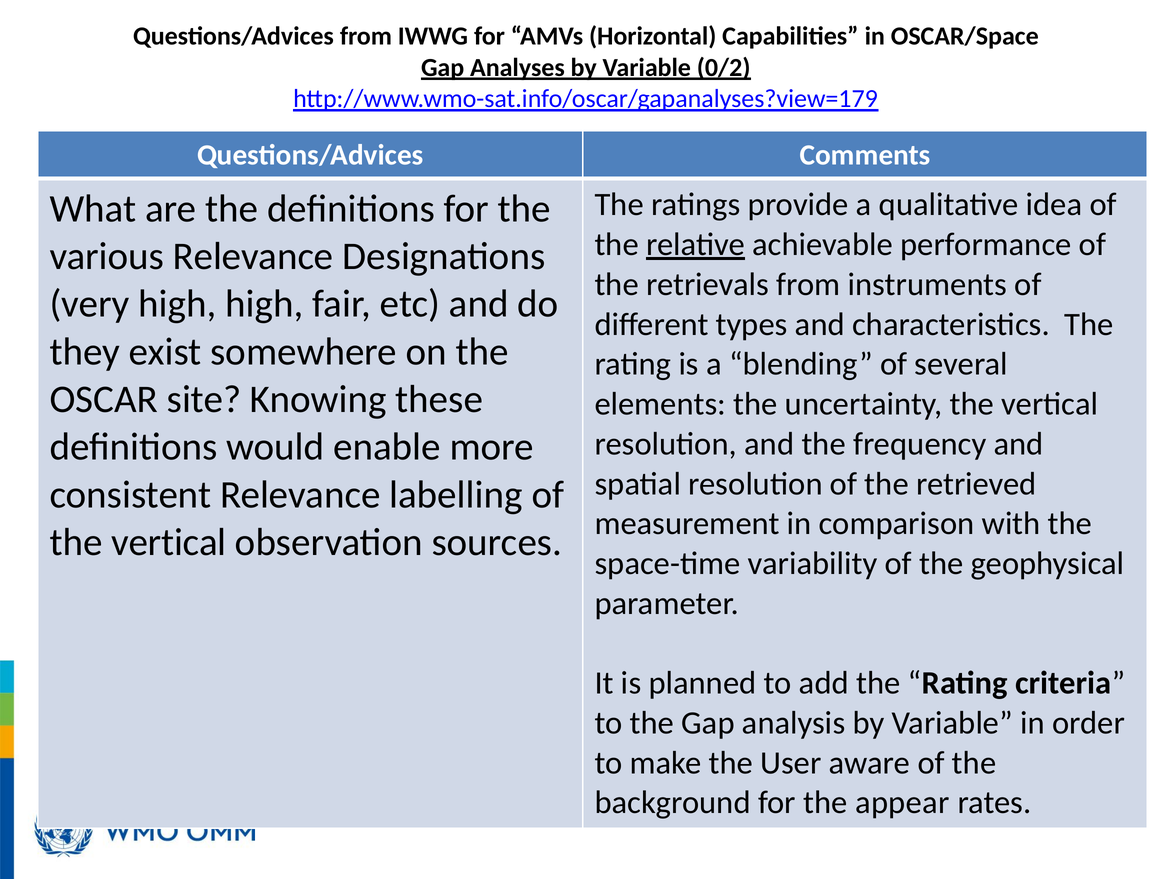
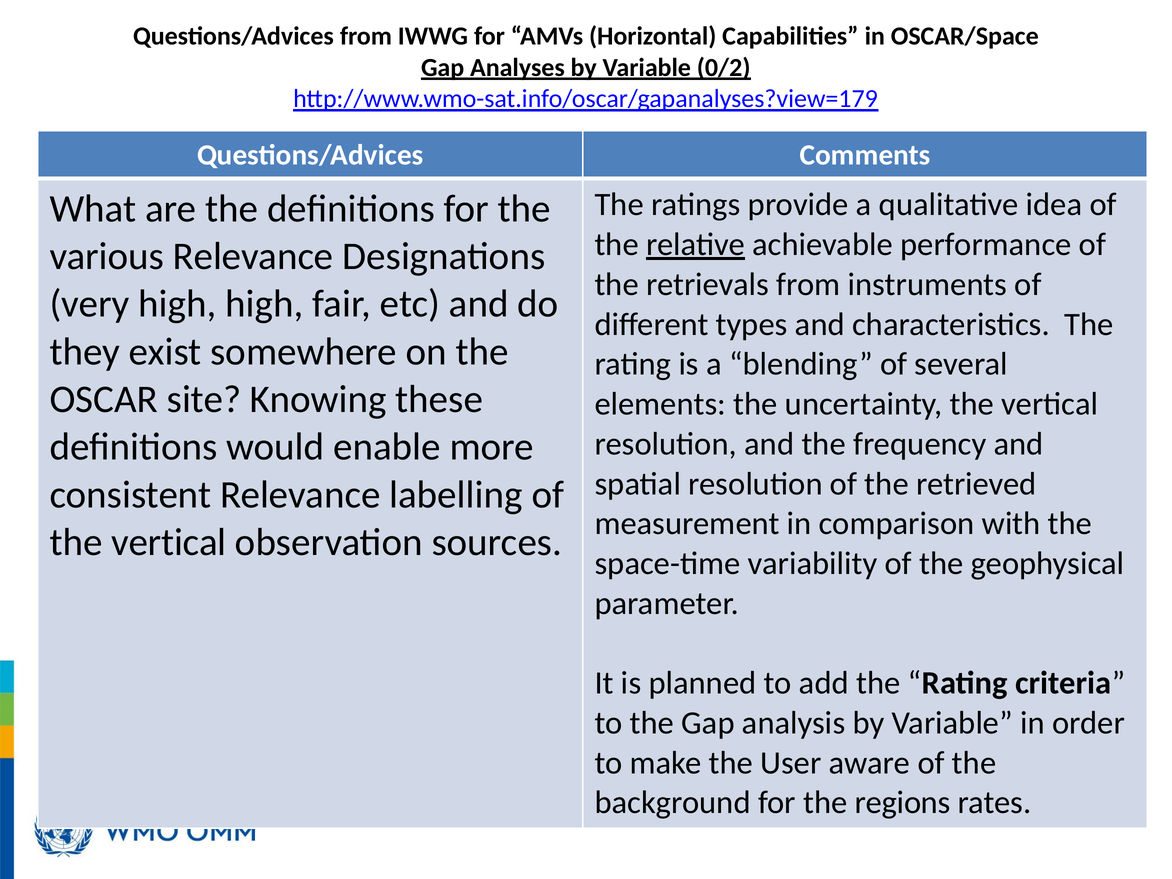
appear: appear -> regions
